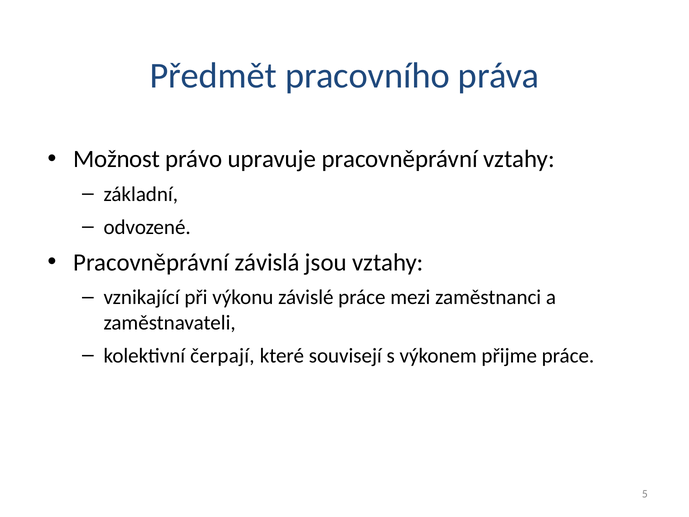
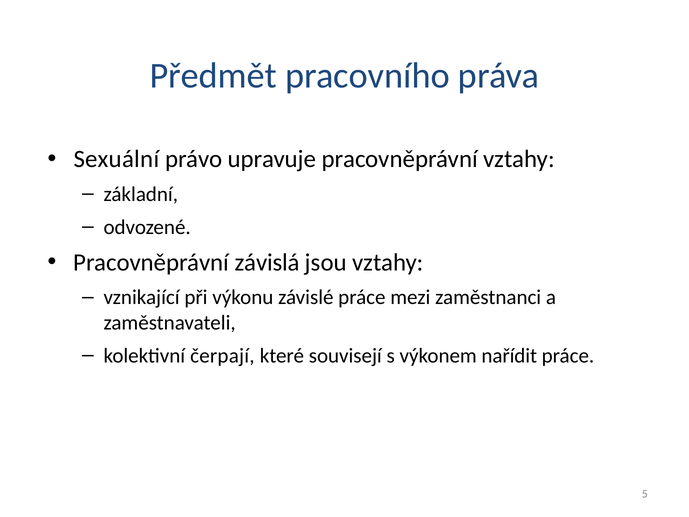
Možnost: Možnost -> Sexuální
přijme: přijme -> nařídit
